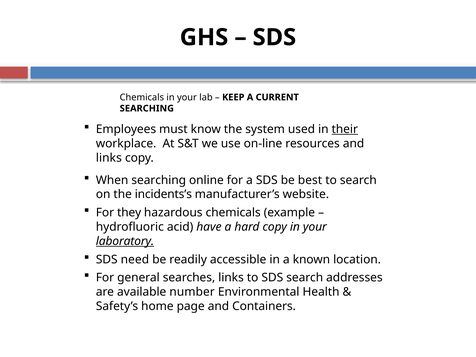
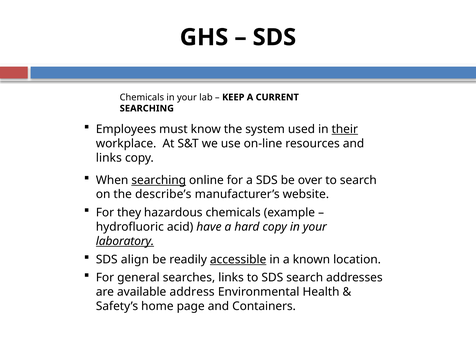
searching at (159, 180) underline: none -> present
best: best -> over
incidents’s: incidents’s -> describe’s
need: need -> align
accessible underline: none -> present
number: number -> address
